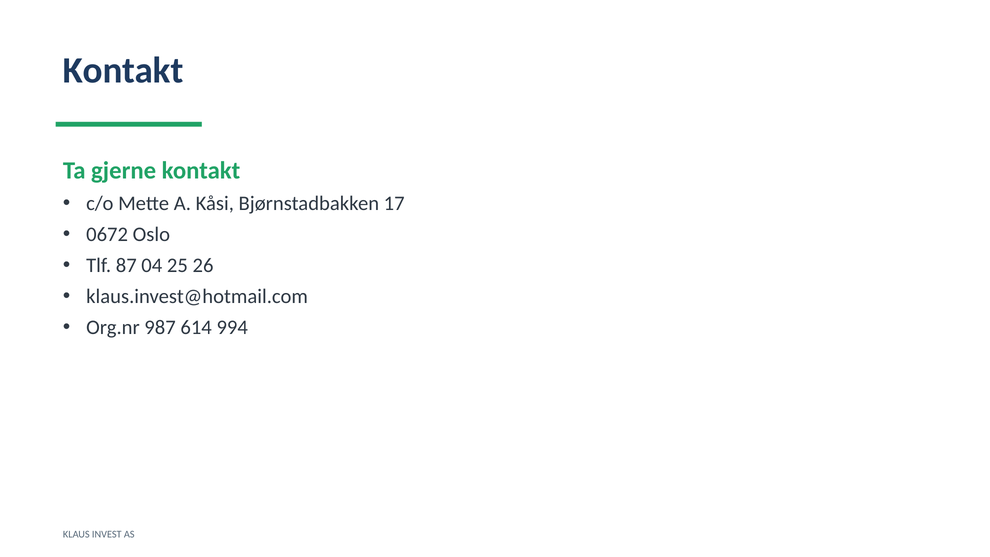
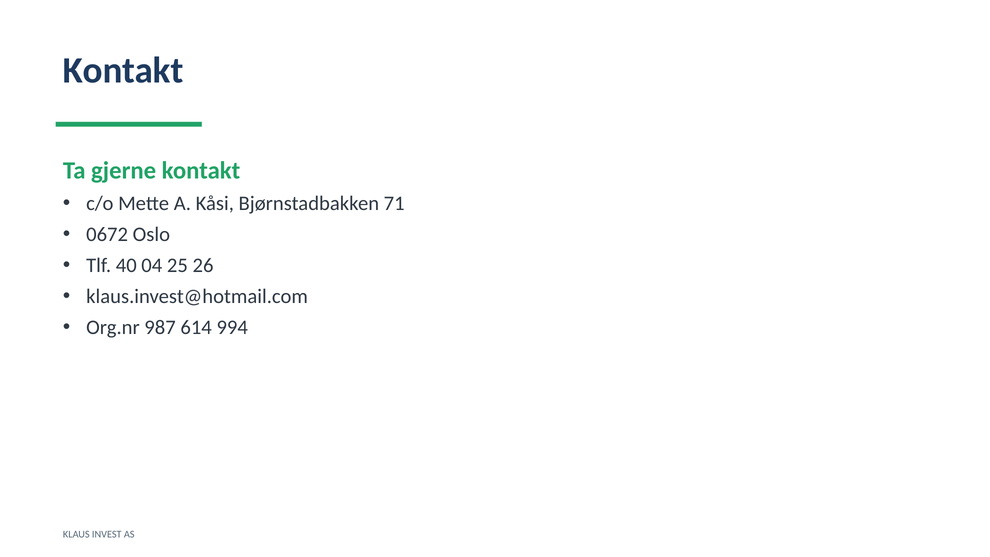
17: 17 -> 71
87: 87 -> 40
